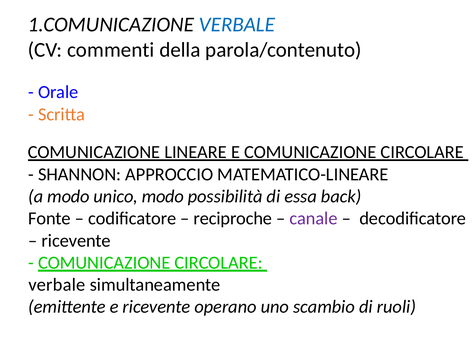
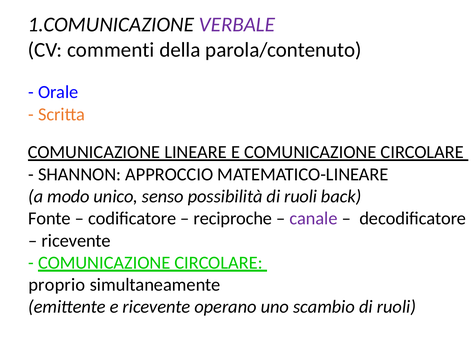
VERBALE at (237, 25) colour: blue -> purple
unico modo: modo -> senso
possibilità di essa: essa -> ruoli
verbale at (57, 285): verbale -> proprio
